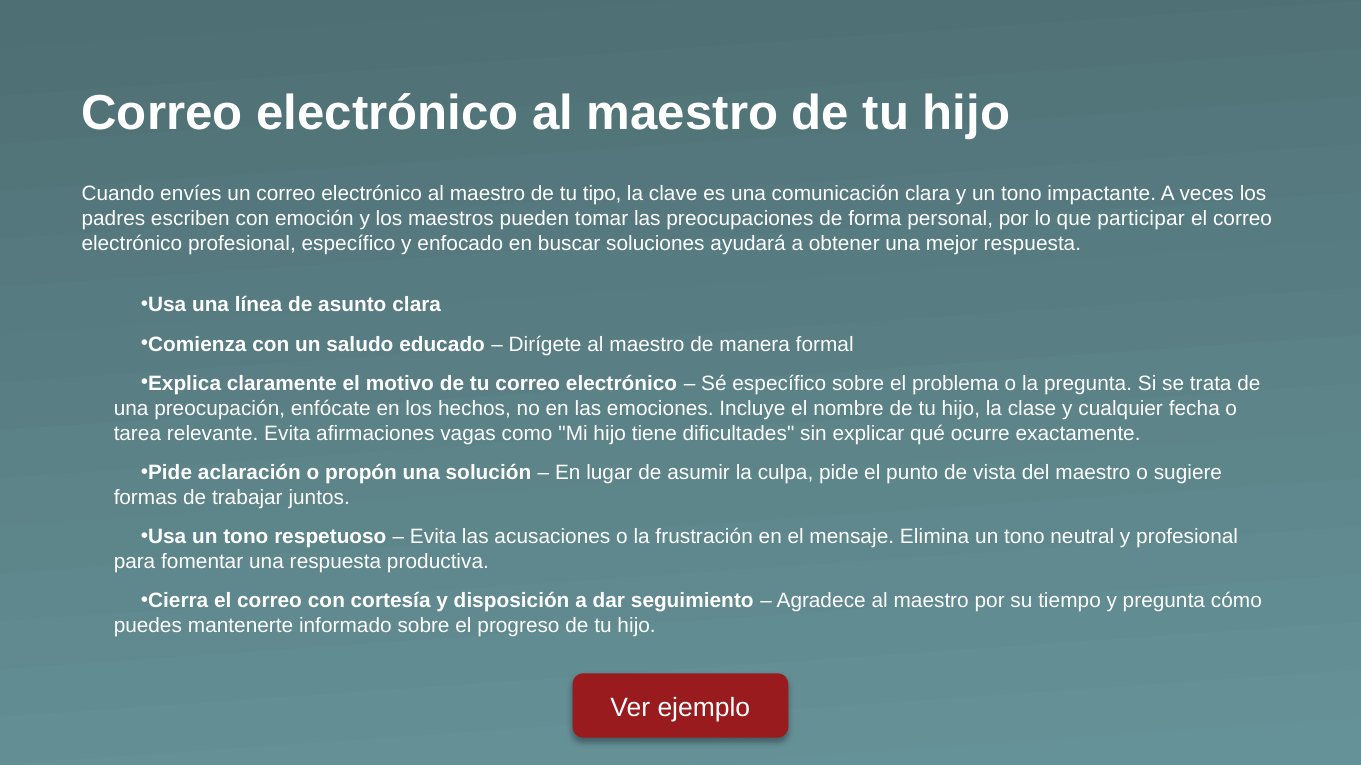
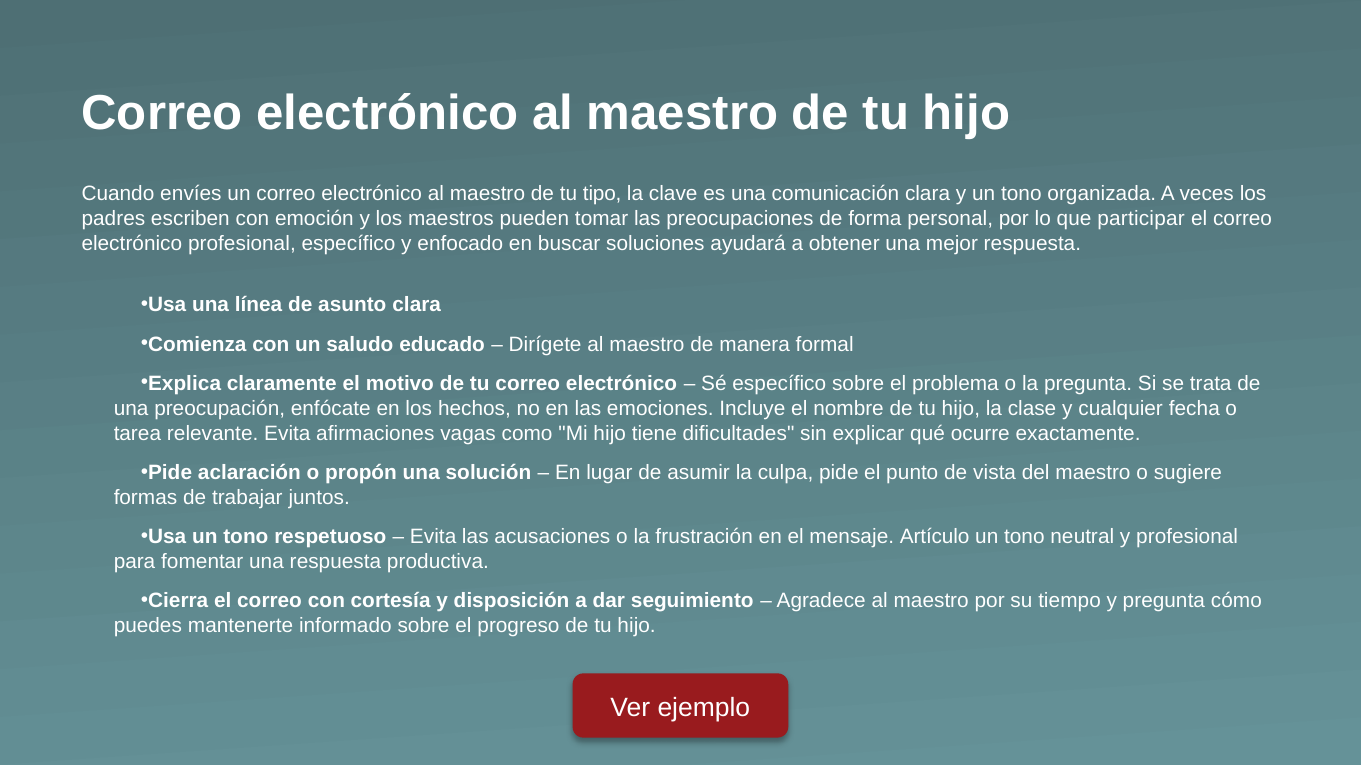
impactante: impactante -> organizada
Elimina: Elimina -> Artículo
